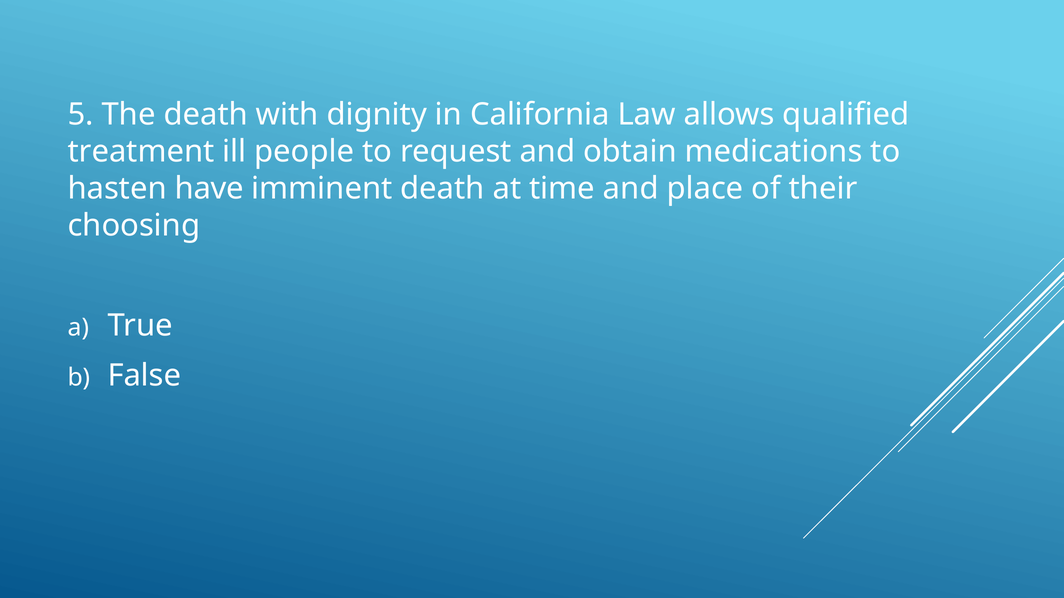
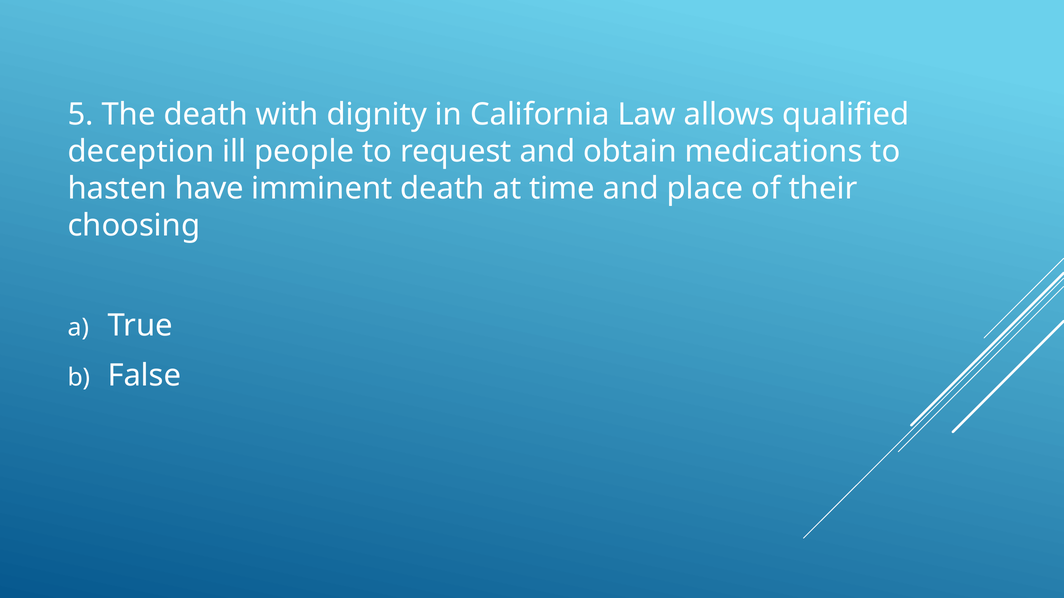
treatment: treatment -> deception
